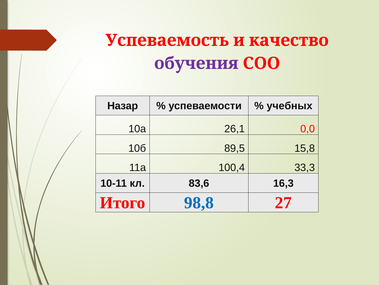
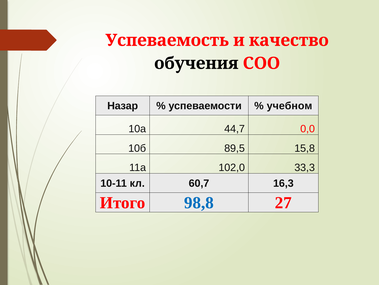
обучения colour: purple -> black
учебных: учебных -> учебном
26,1: 26,1 -> 44,7
100,4: 100,4 -> 102,0
83,6: 83,6 -> 60,7
